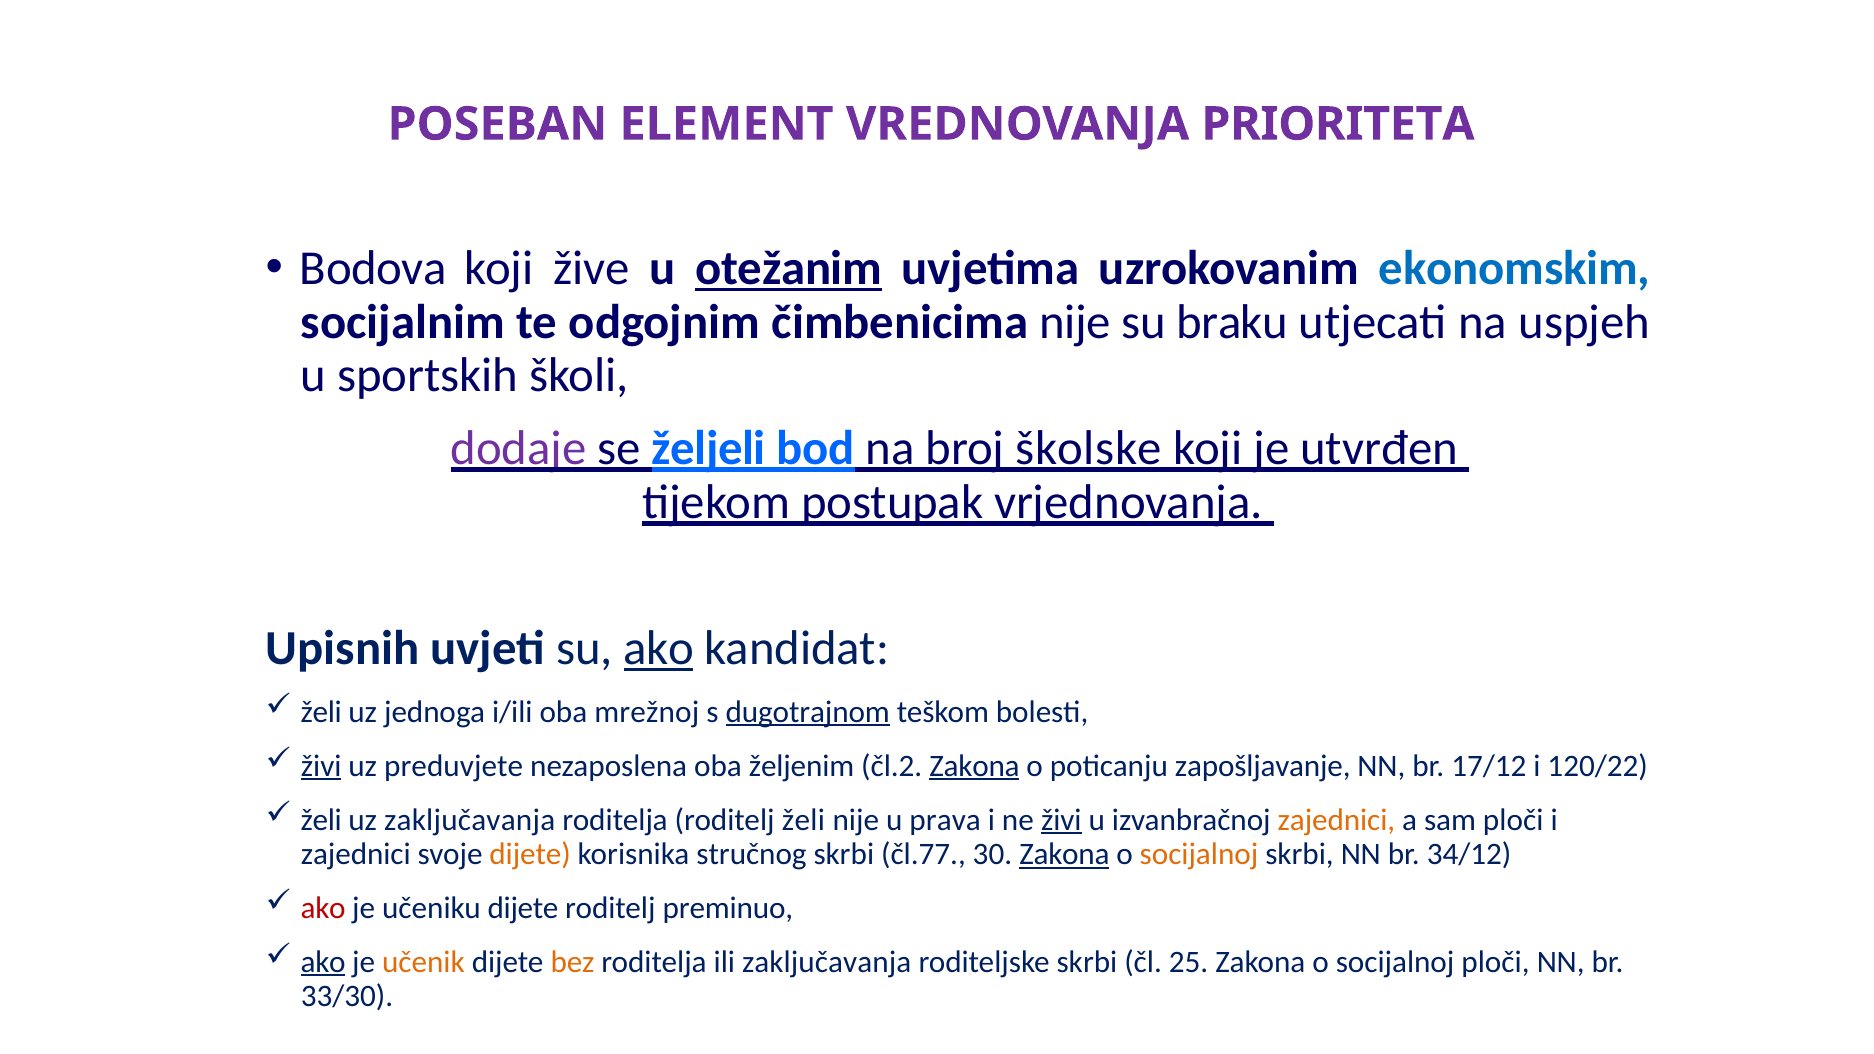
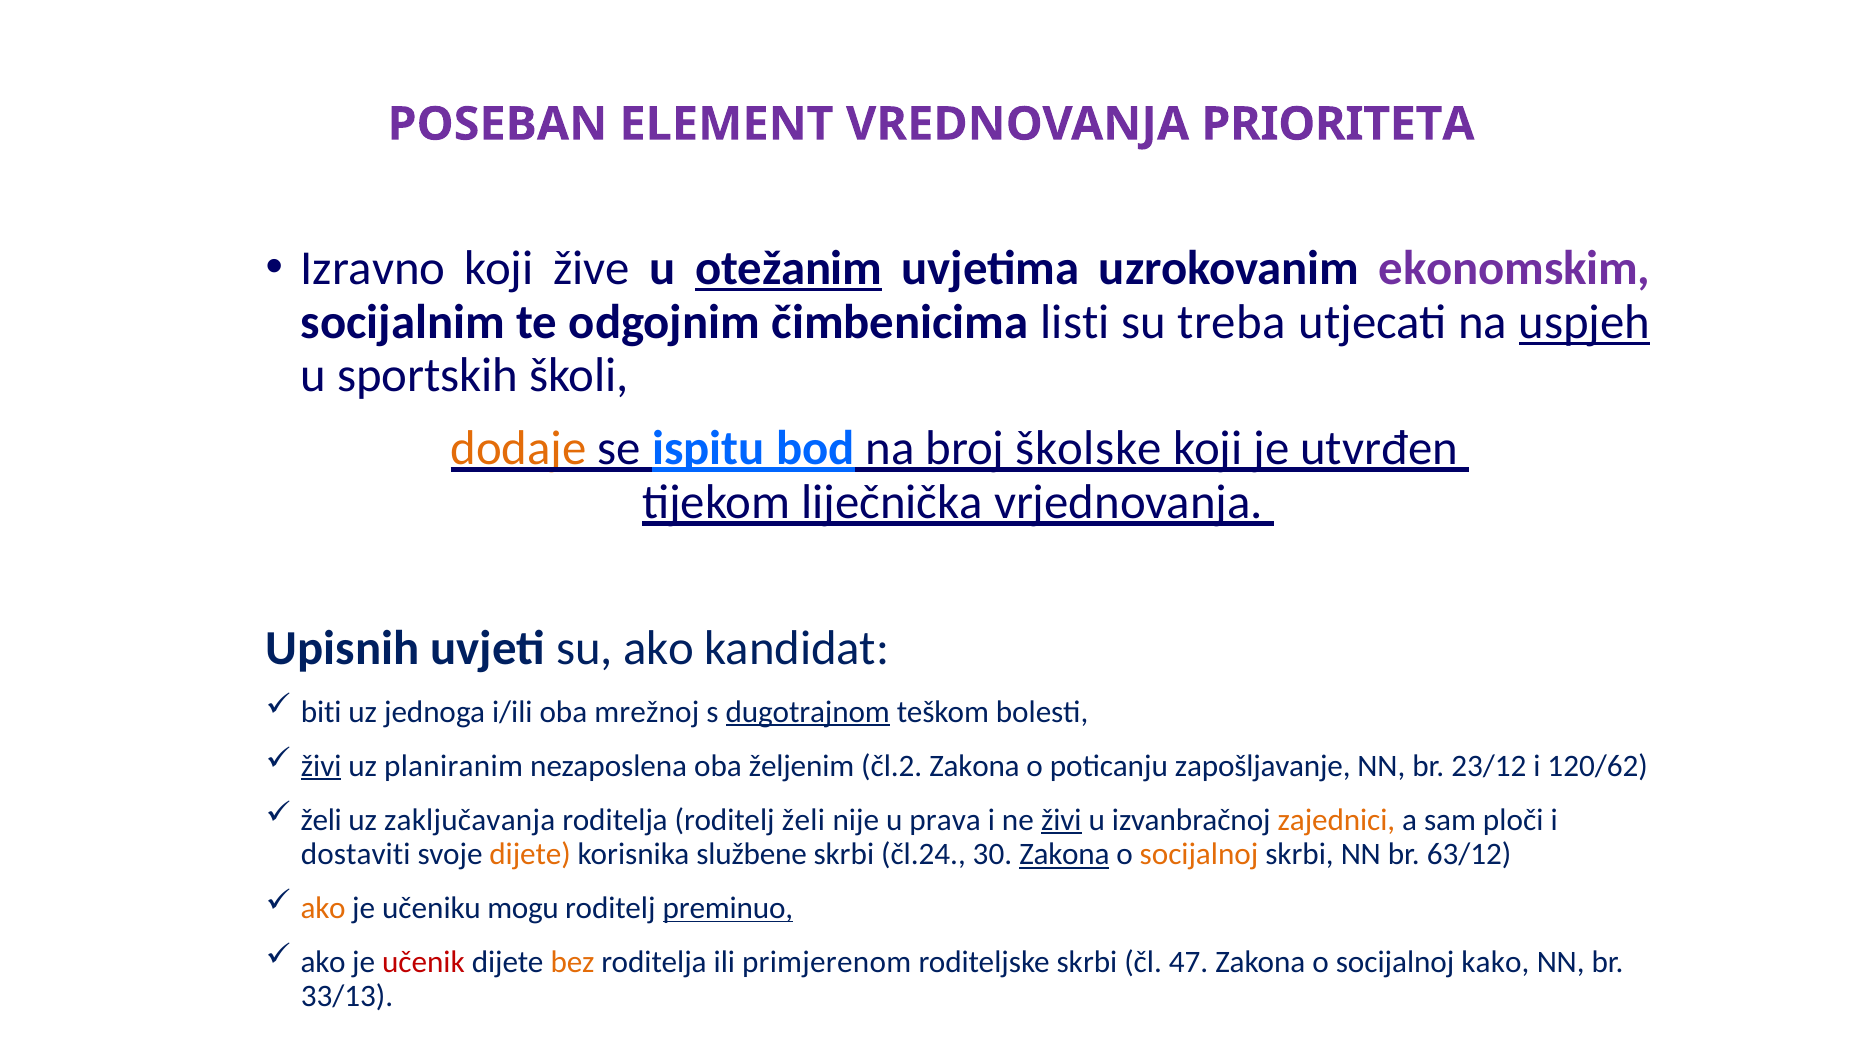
Bodova: Bodova -> Izravno
ekonomskim colour: blue -> purple
čimbenicima nije: nije -> listi
braku: braku -> treba
uspjeh underline: none -> present
dodaje colour: purple -> orange
željeli: željeli -> ispitu
postupak: postupak -> liječnička
ako at (659, 649) underline: present -> none
želi at (321, 712): želi -> biti
preduvjete: preduvjete -> planiranim
Zakona at (974, 766) underline: present -> none
17/12: 17/12 -> 23/12
120/22: 120/22 -> 120/62
zajednici at (356, 854): zajednici -> dostaviti
stručnog: stručnog -> službene
čl.77: čl.77 -> čl.24
34/12: 34/12 -> 63/12
ako at (323, 908) colour: red -> orange
učeniku dijete: dijete -> mogu
preminuo underline: none -> present
ako at (323, 962) underline: present -> none
učenik colour: orange -> red
ili zaključavanja: zaključavanja -> primjerenom
25: 25 -> 47
socijalnoj ploči: ploči -> kako
33/30: 33/30 -> 33/13
